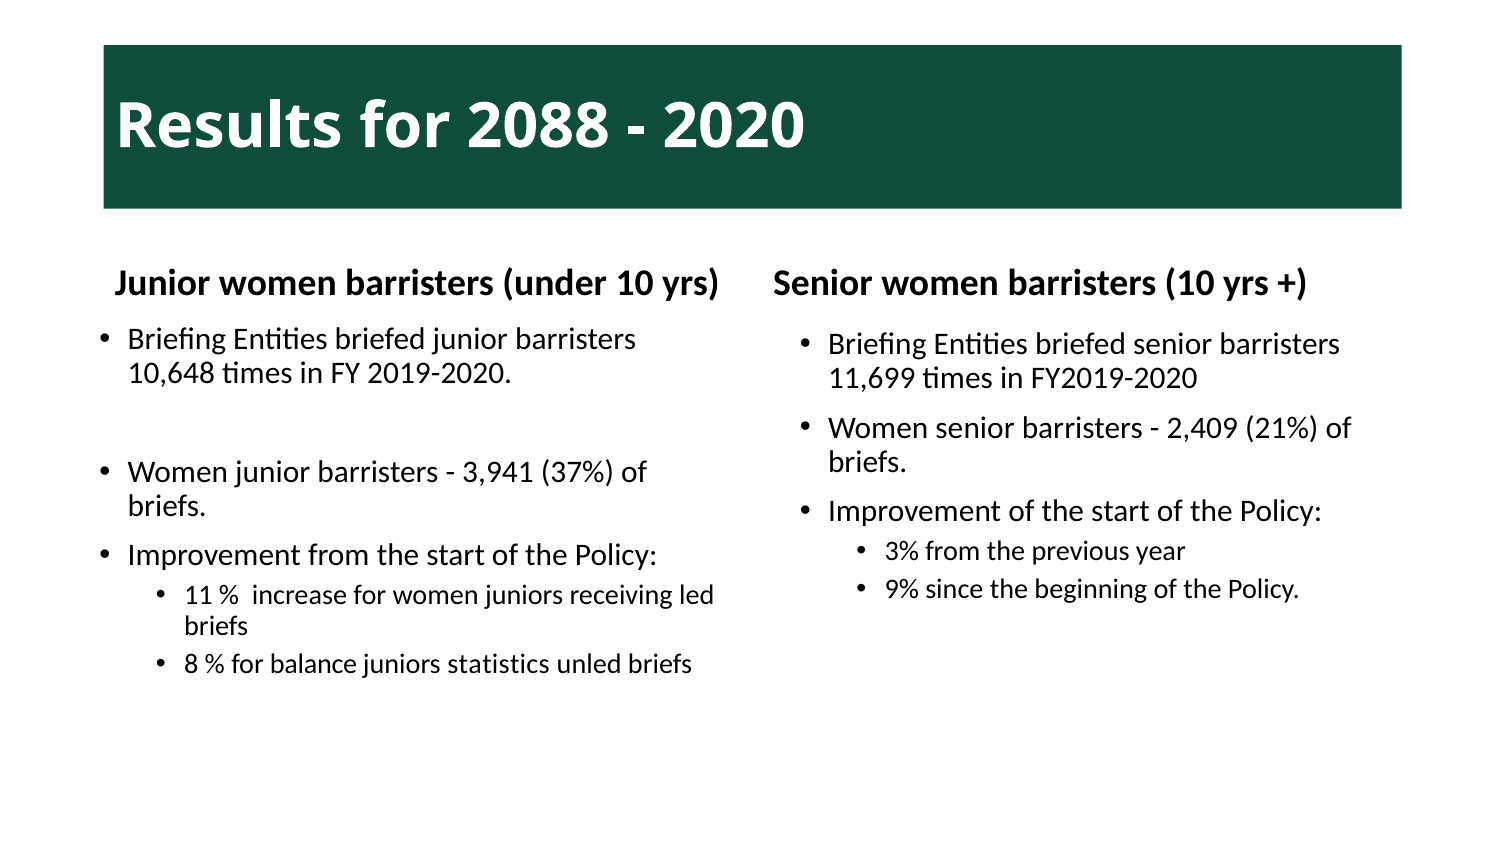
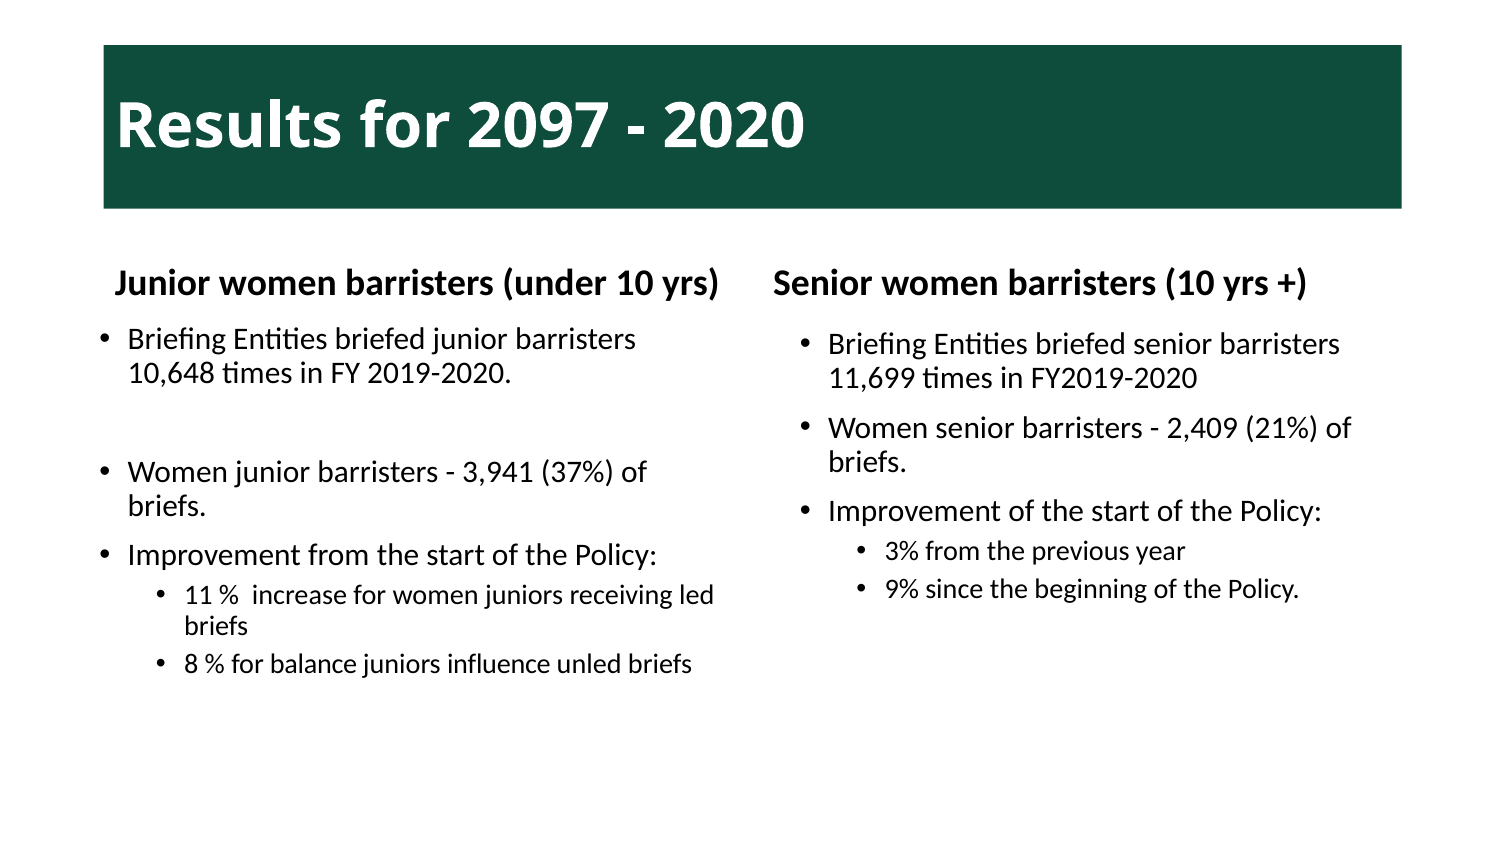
2088: 2088 -> 2097
statistics: statistics -> influence
